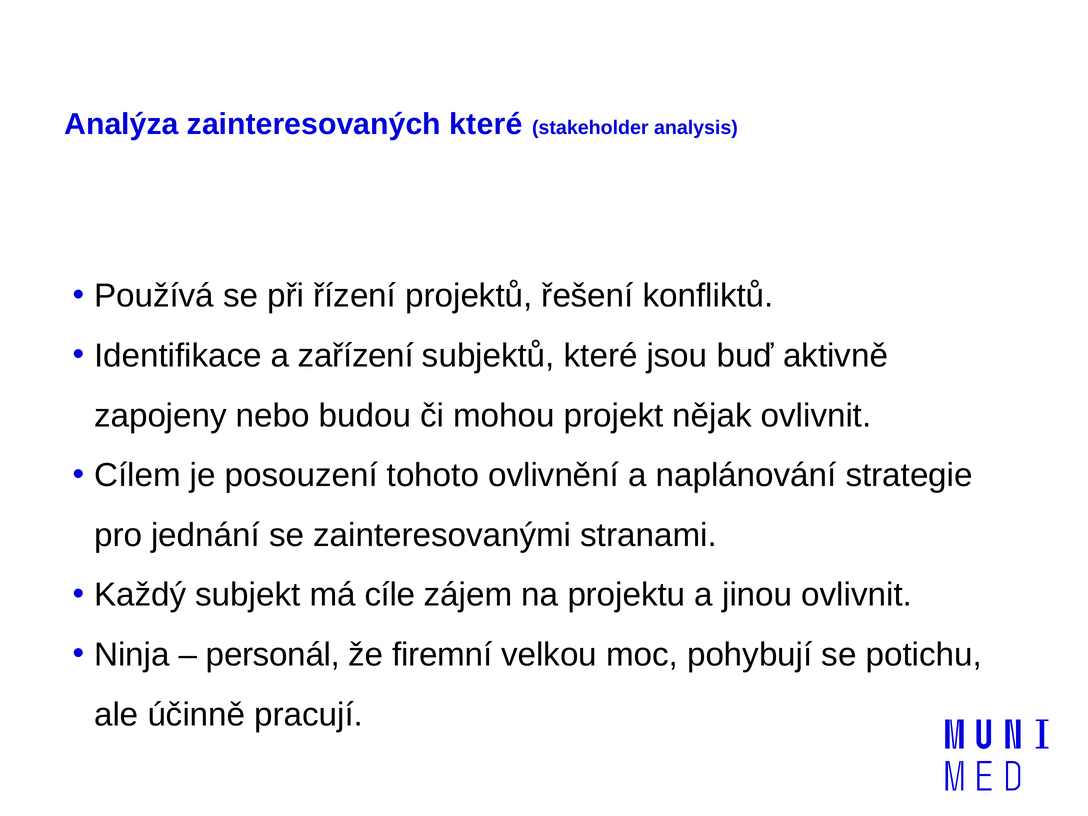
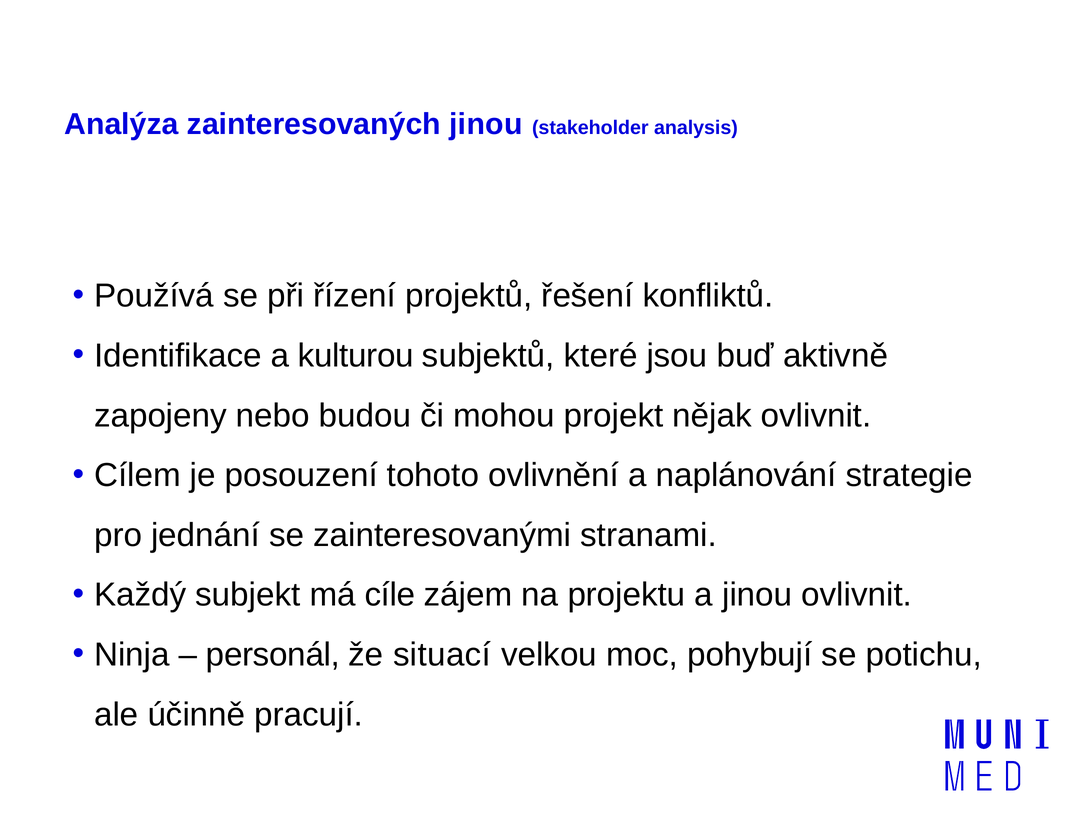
zainteresovaných které: které -> jinou
zařízení: zařízení -> kulturou
firemní: firemní -> situací
